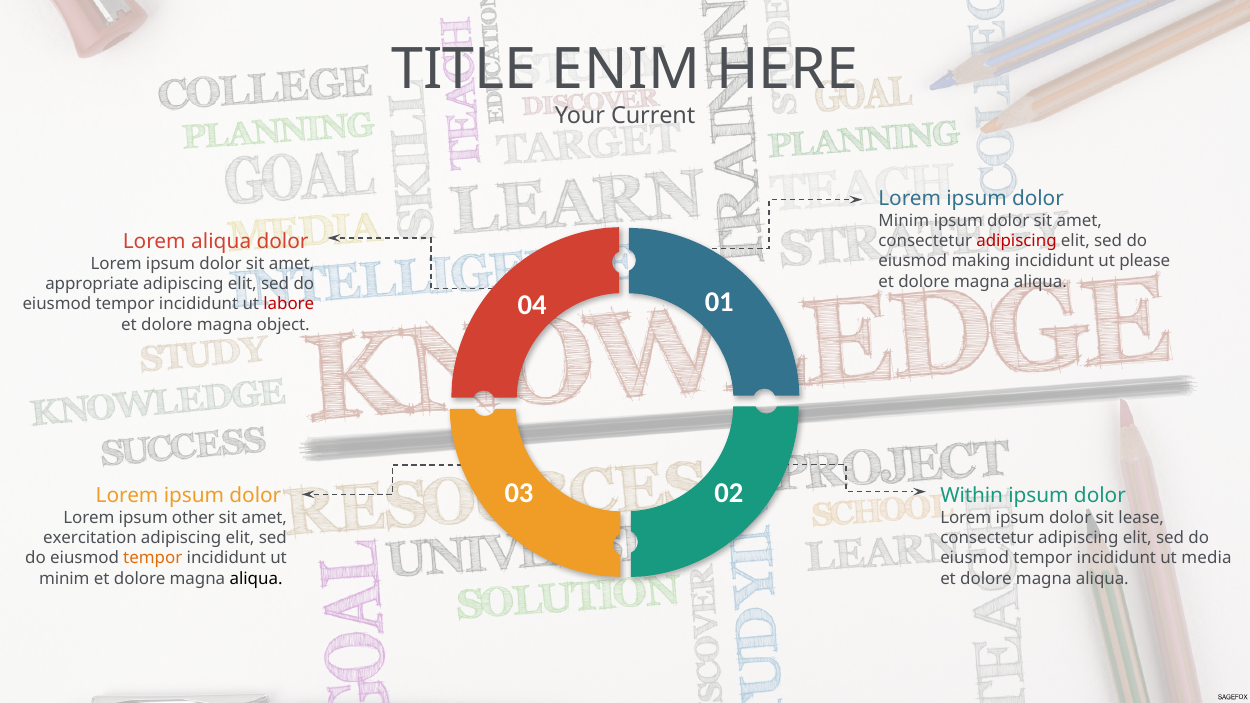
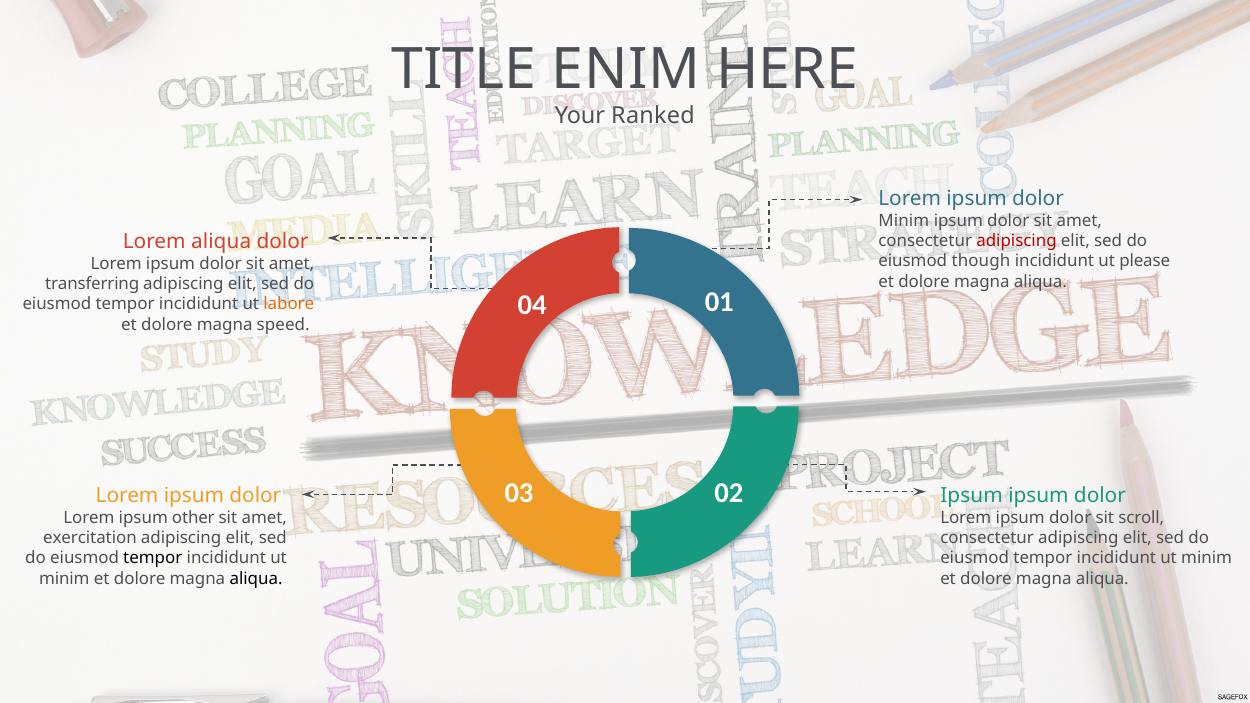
Current: Current -> Ranked
making: making -> though
appropriate: appropriate -> transferring
labore colour: red -> orange
object: object -> speed
Within at (972, 495): Within -> Ipsum
lease: lease -> scroll
tempor at (153, 558) colour: orange -> black
media at (1206, 558): media -> minim
